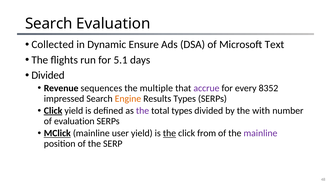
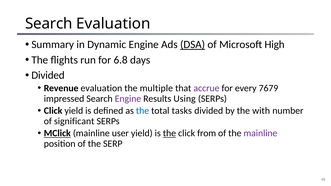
Collected: Collected -> Summary
Dynamic Ensure: Ensure -> Engine
DSA underline: none -> present
Text: Text -> High
5.1: 5.1 -> 6.8
Revenue sequences: sequences -> evaluation
8352: 8352 -> 7679
Engine at (128, 99) colour: orange -> purple
Results Types: Types -> Using
Click at (53, 111) underline: present -> none
the at (143, 111) colour: purple -> blue
total types: types -> tasks
of evaluation: evaluation -> significant
